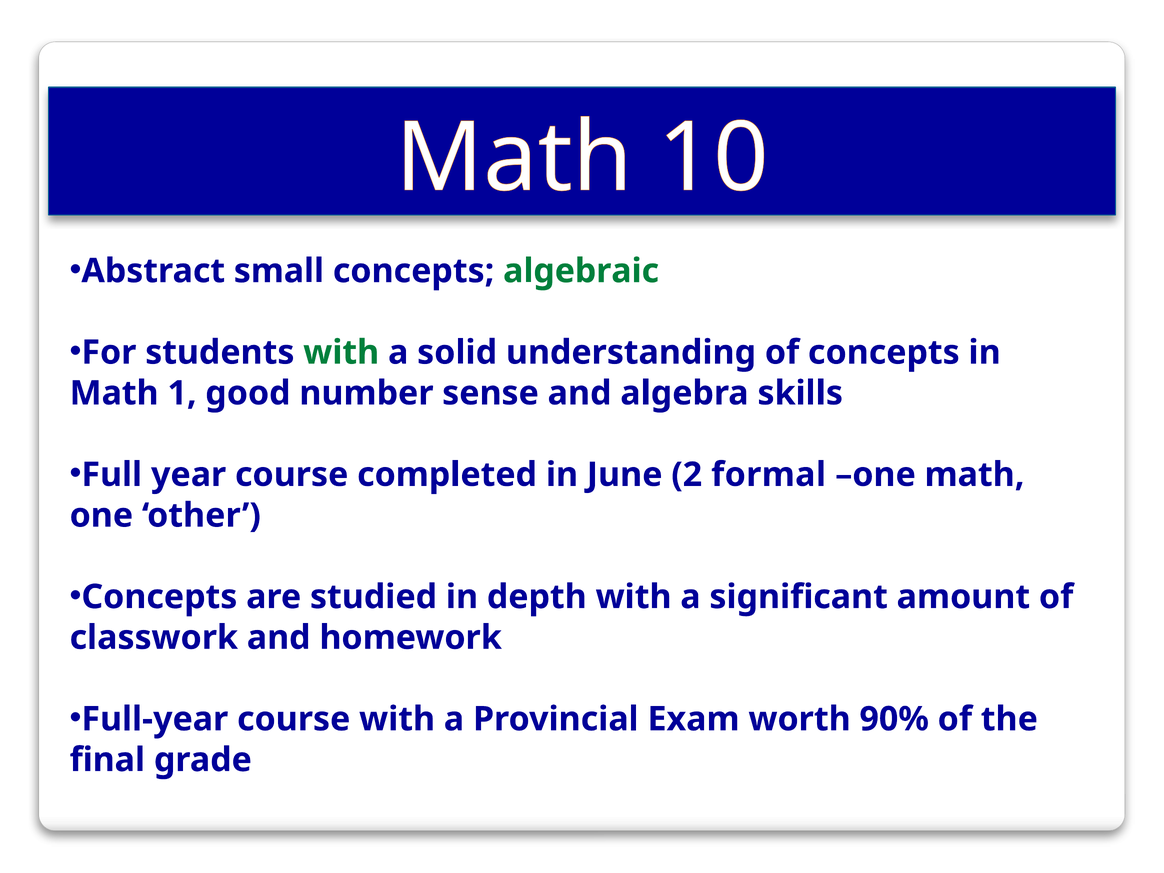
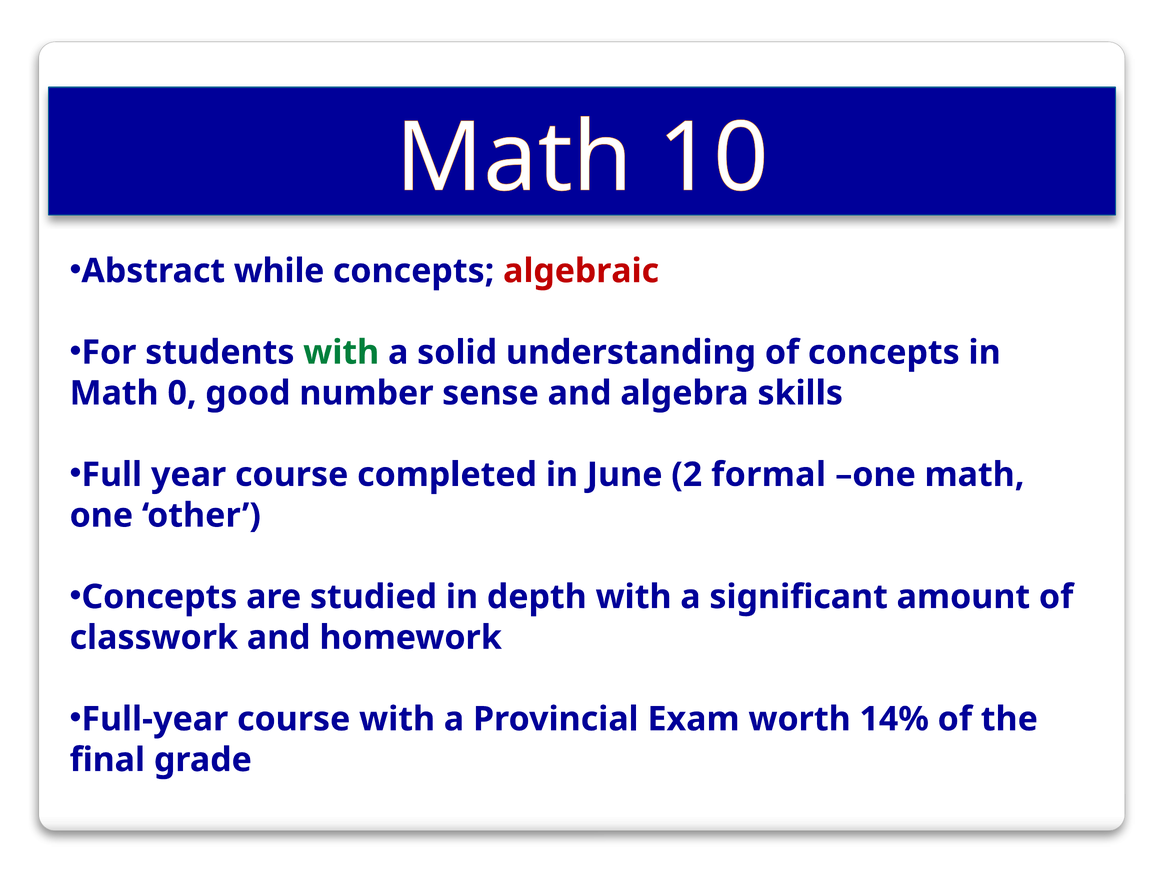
small: small -> while
algebraic colour: green -> red
1: 1 -> 0
90%: 90% -> 14%
